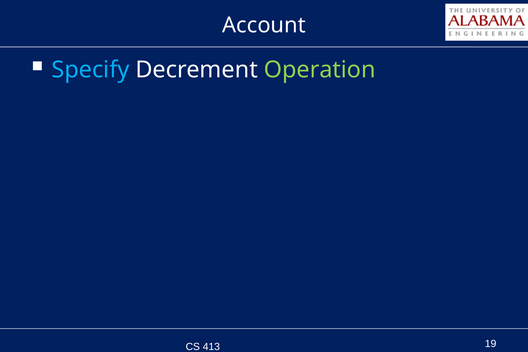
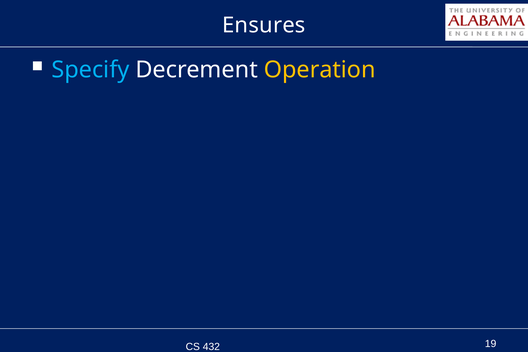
Account: Account -> Ensures
Operation colour: light green -> yellow
413: 413 -> 432
